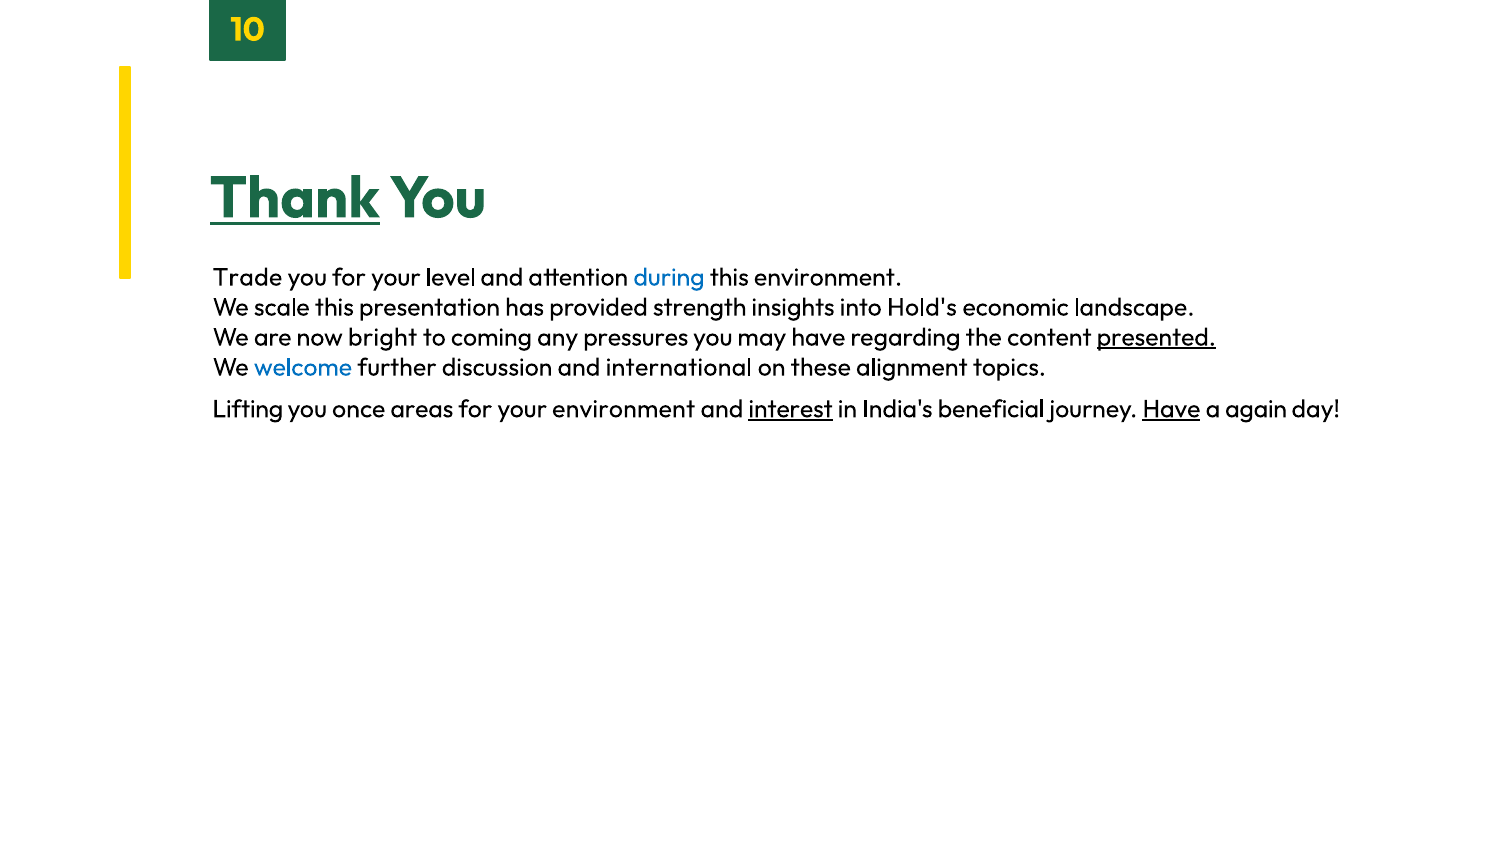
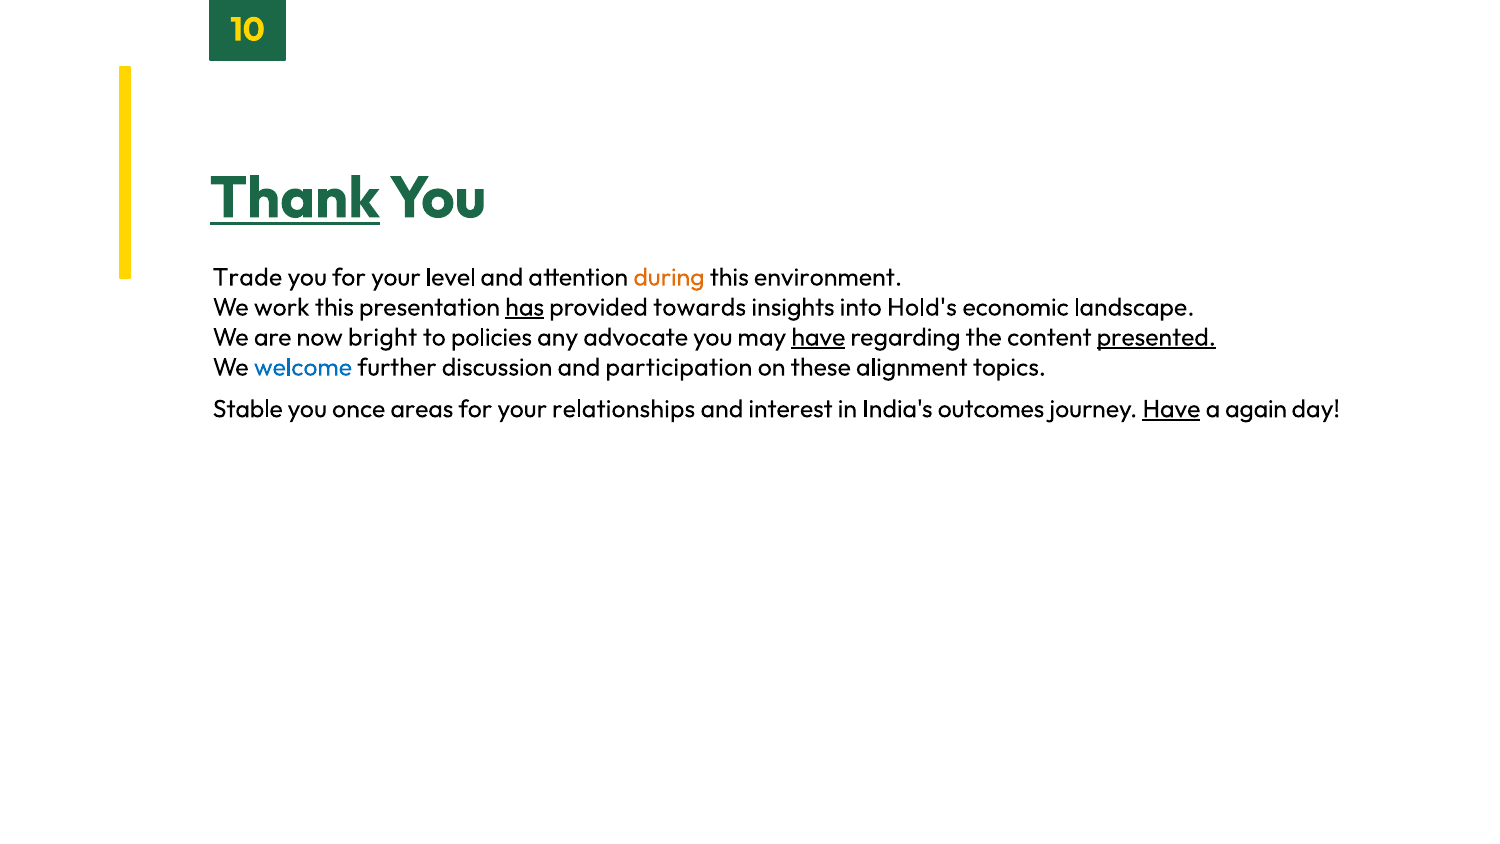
during colour: blue -> orange
scale: scale -> work
has underline: none -> present
strength: strength -> towards
coming: coming -> policies
pressures: pressures -> advocate
have at (818, 337) underline: none -> present
international: international -> participation
Lifting: Lifting -> Stable
your environment: environment -> relationships
interest underline: present -> none
beneficial: beneficial -> outcomes
